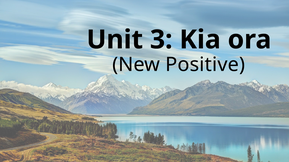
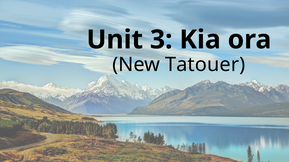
Positive: Positive -> Tatouer
